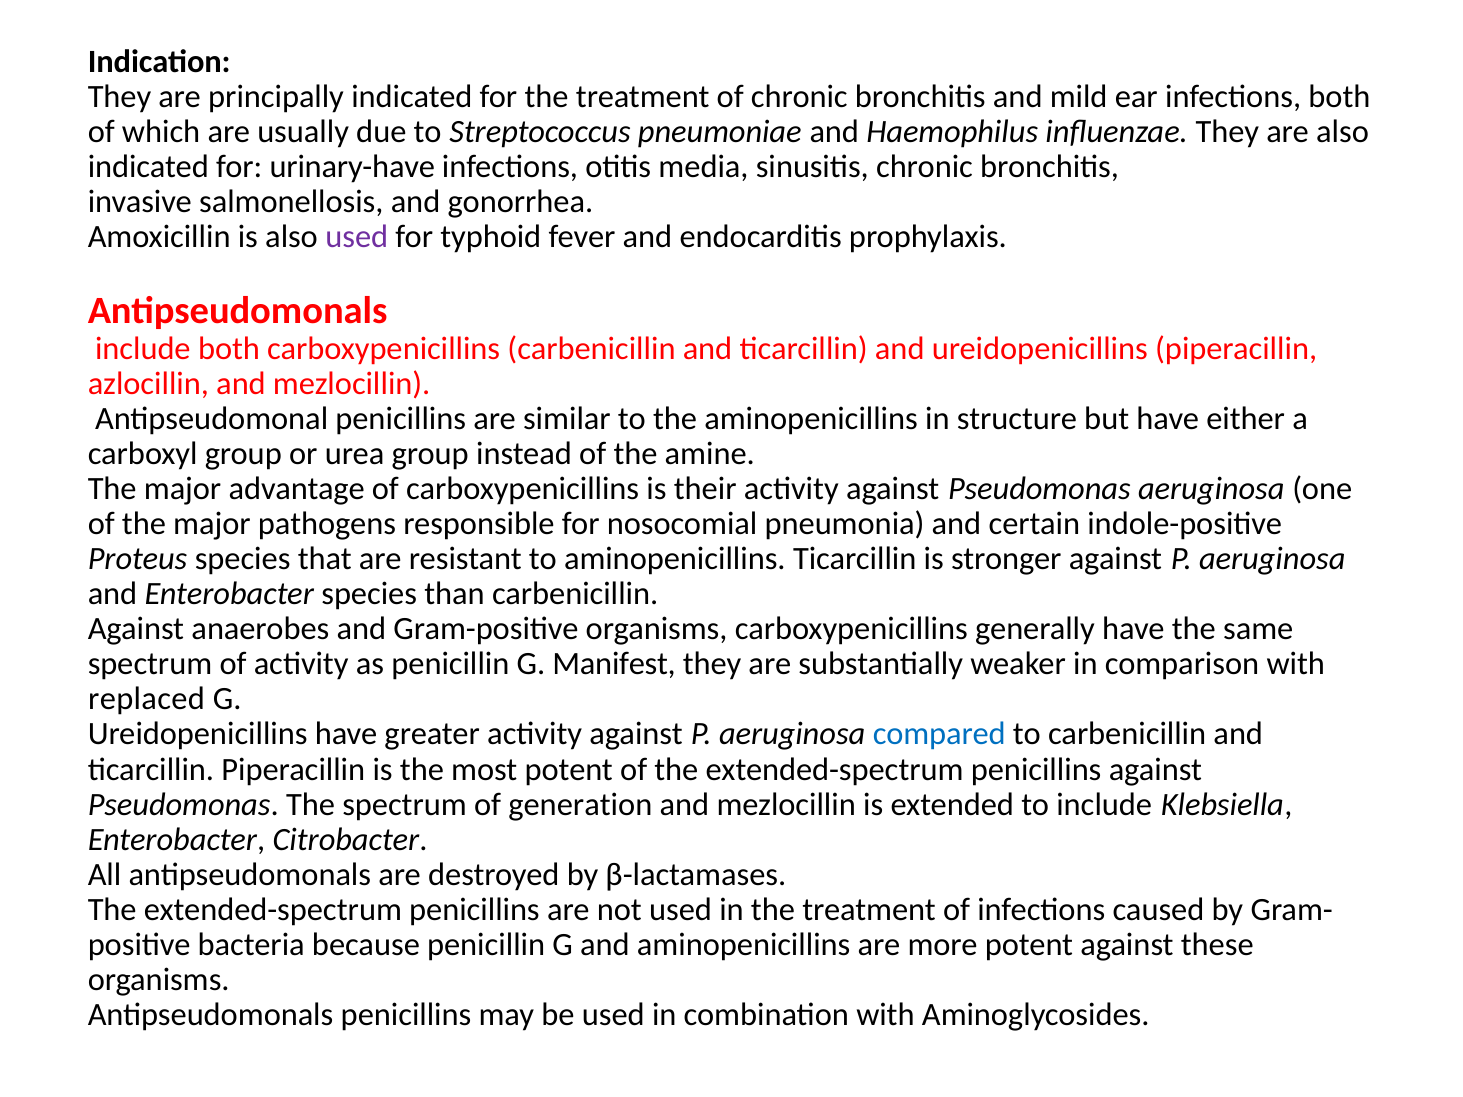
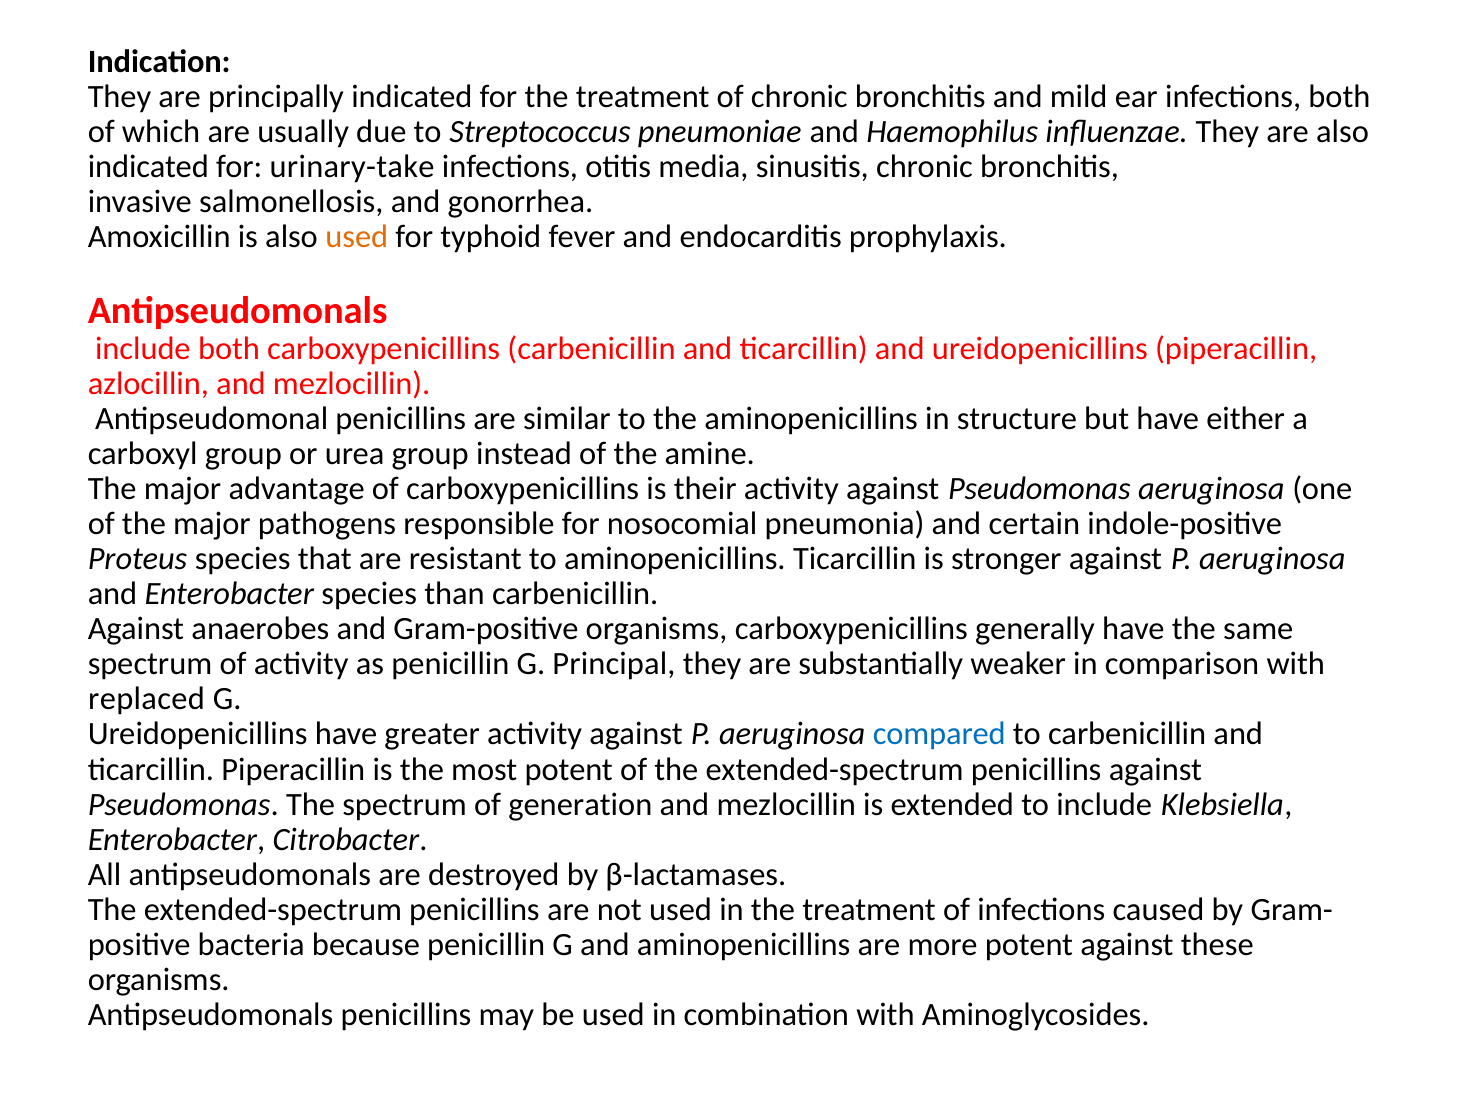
urinary-have: urinary-have -> urinary-take
used at (357, 237) colour: purple -> orange
Manifest: Manifest -> Principal
